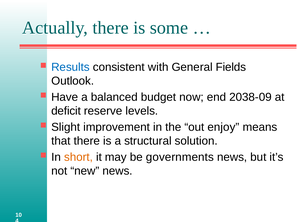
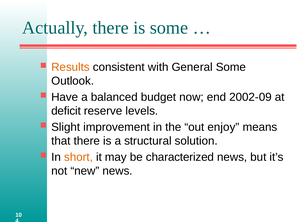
Results colour: blue -> orange
General Fields: Fields -> Some
2038-09: 2038-09 -> 2002-09
governments: governments -> characterized
